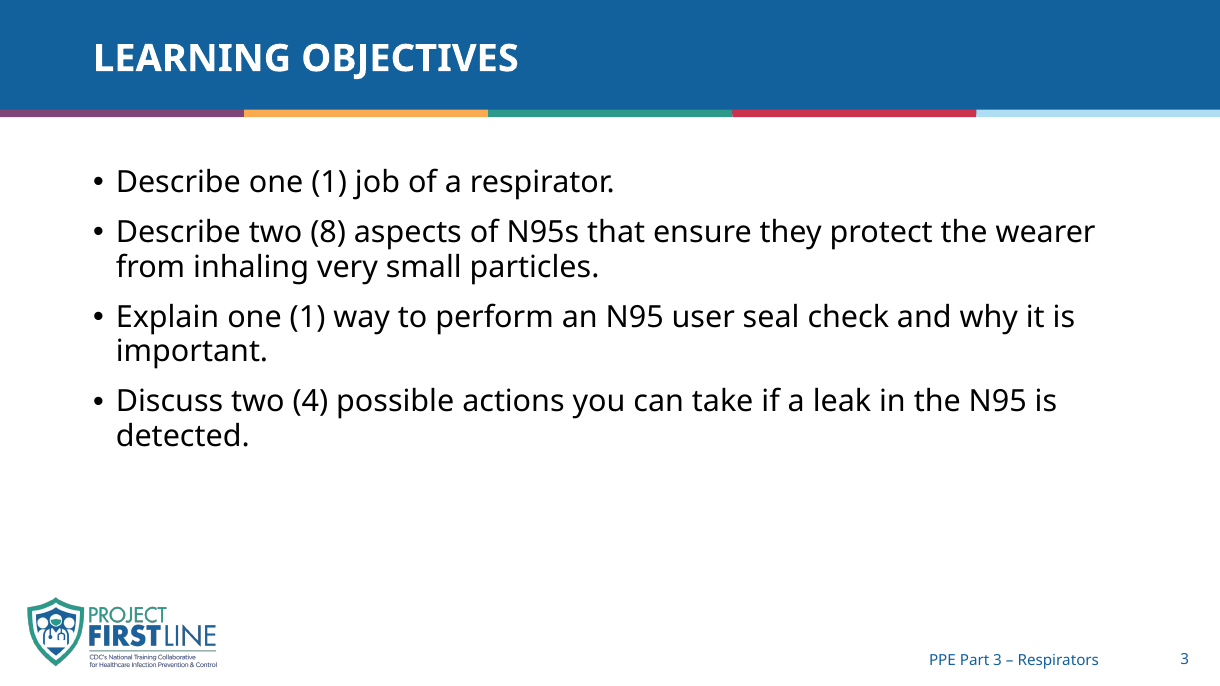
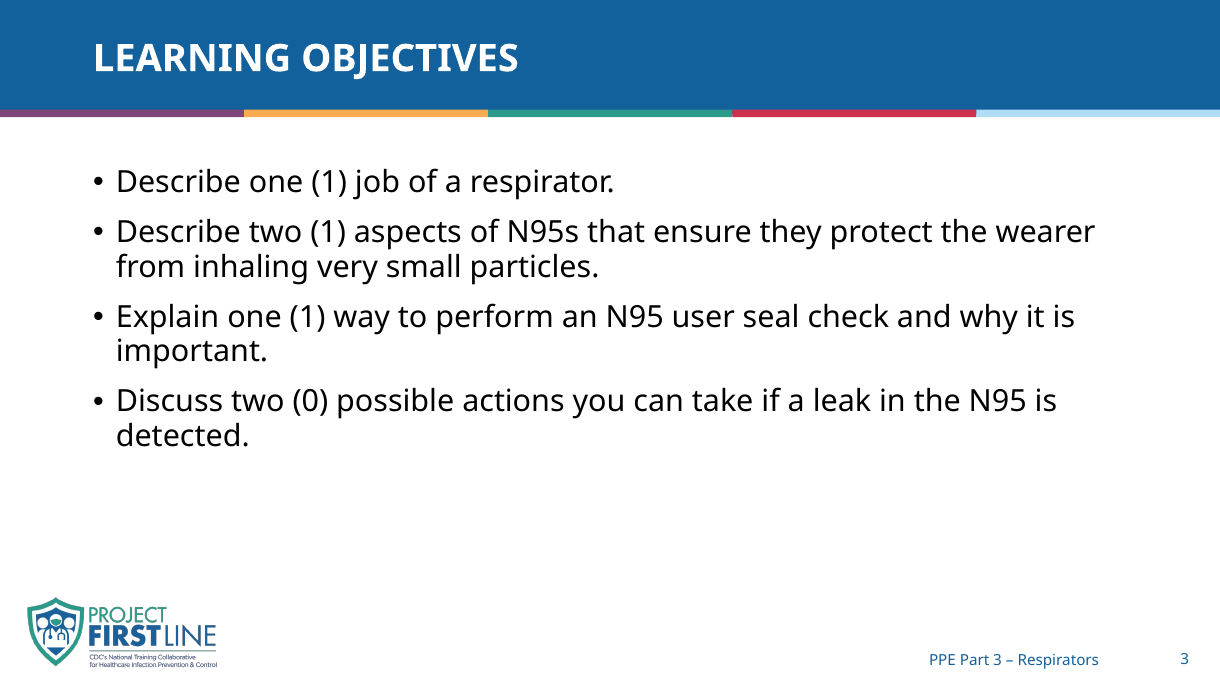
two 8: 8 -> 1
4: 4 -> 0
